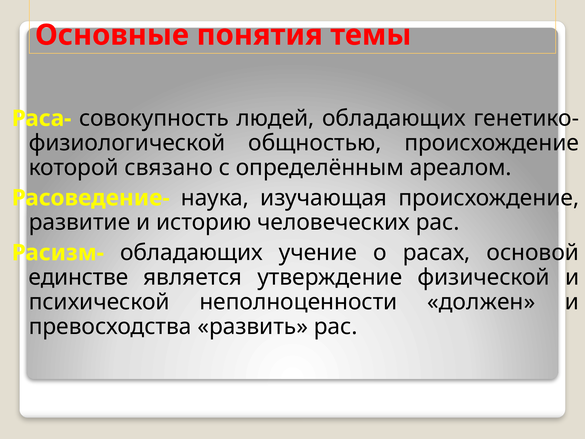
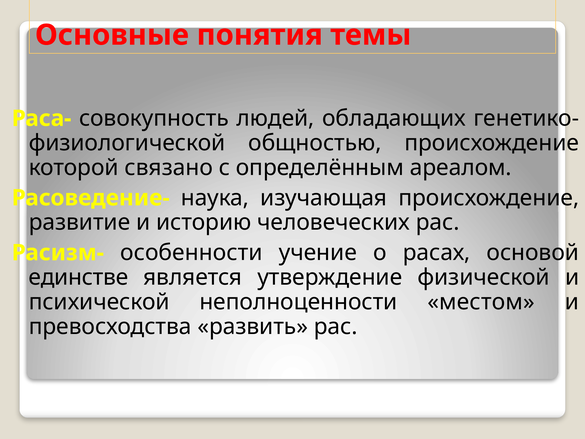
Расизм- обладающих: обладающих -> особенности
должен: должен -> местом
